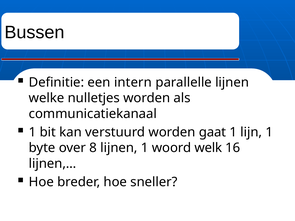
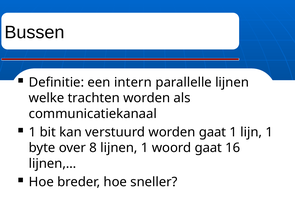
nulletjes: nulletjes -> trachten
woord welk: welk -> gaat
